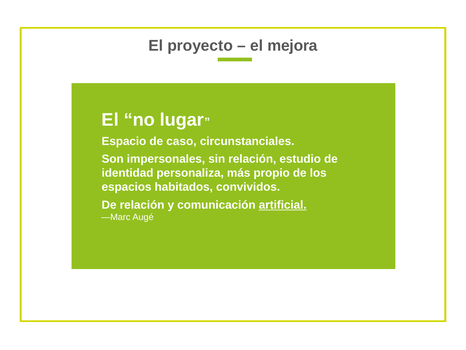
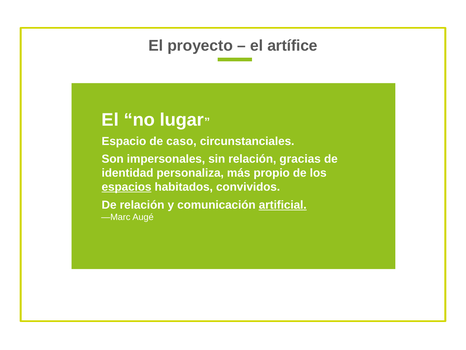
mejora: mejora -> artífice
estudio: estudio -> gracias
espacios underline: none -> present
